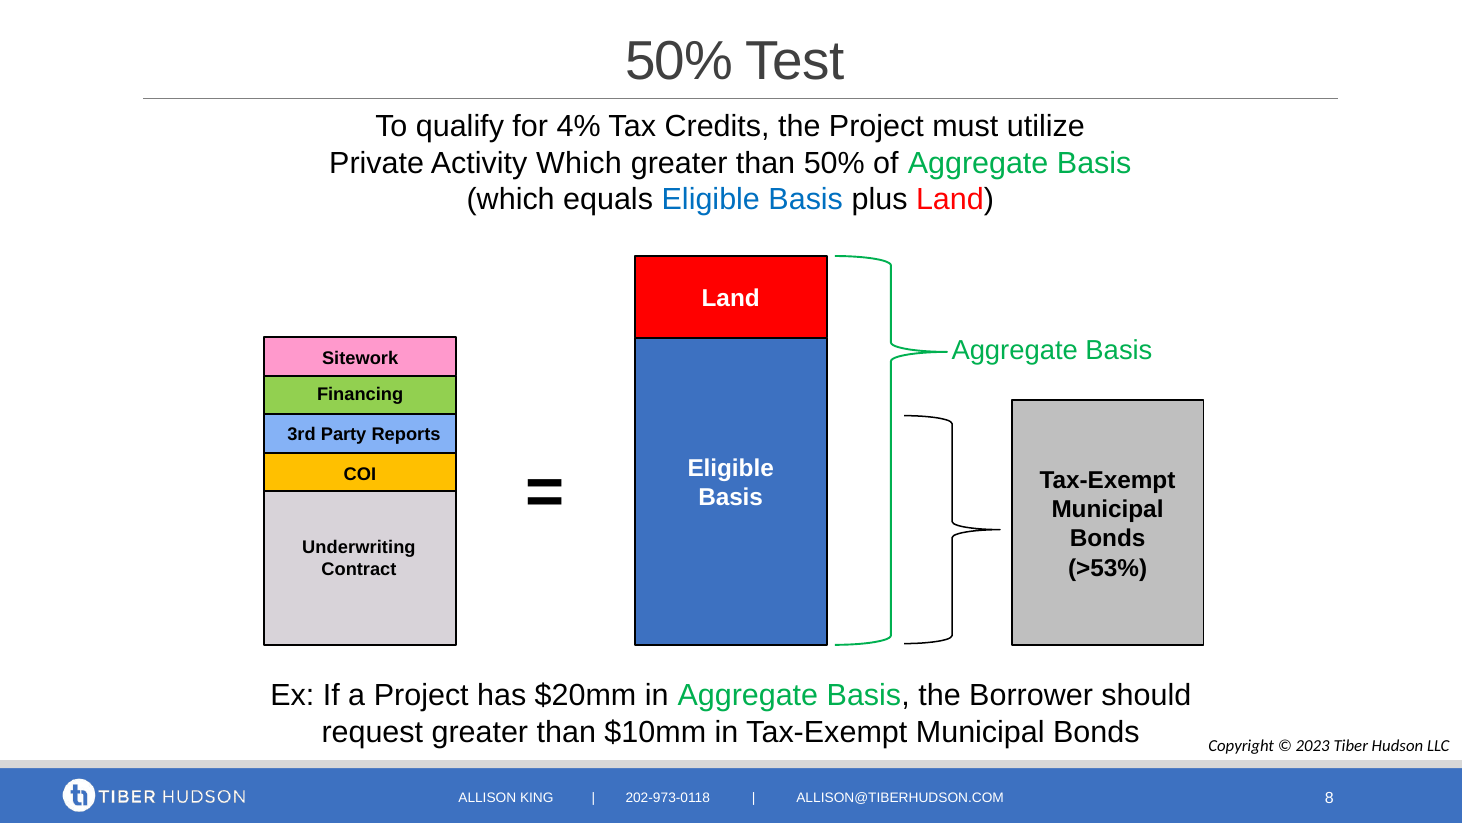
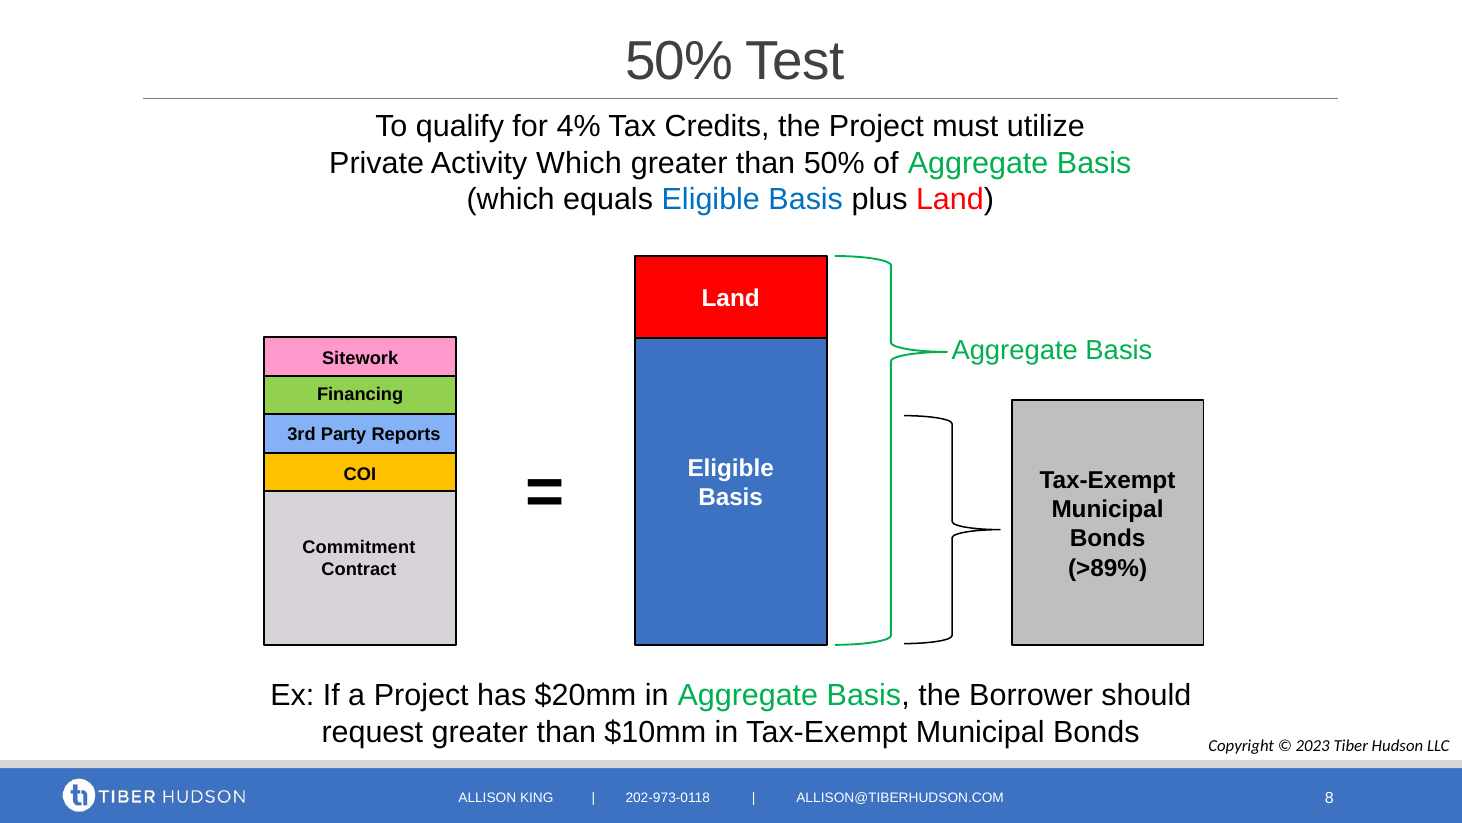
Underwriting: Underwriting -> Commitment
>53%: >53% -> >89%
